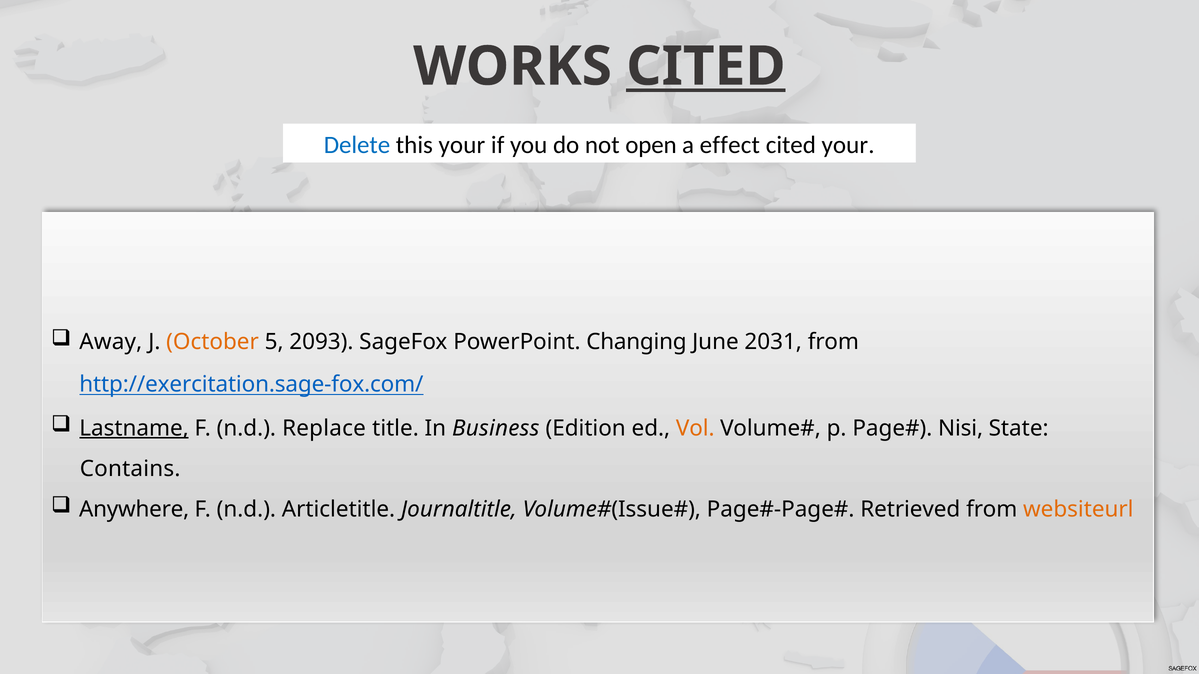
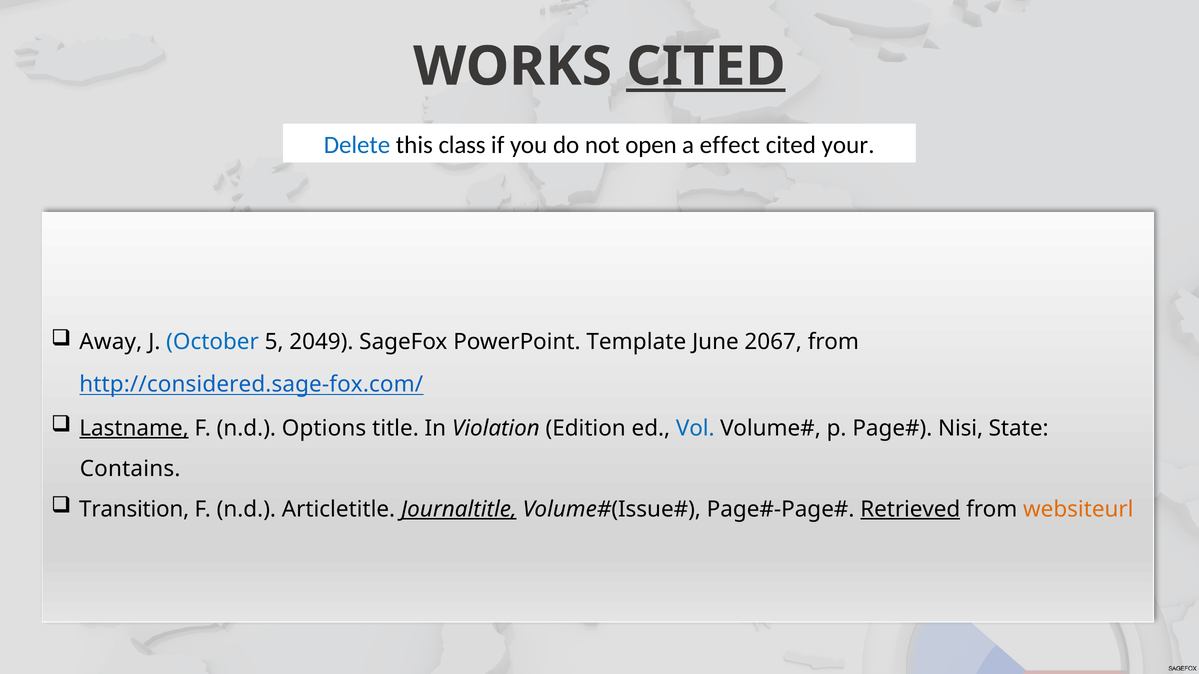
this your: your -> class
October colour: orange -> blue
2093: 2093 -> 2049
Changing: Changing -> Template
2031: 2031 -> 2067
http://exercitation.sage-fox.com/: http://exercitation.sage-fox.com/ -> http://considered.sage-fox.com/
Replace: Replace -> Options
Business: Business -> Violation
Vol colour: orange -> blue
Anywhere: Anywhere -> Transition
Journaltitle underline: none -> present
Retrieved underline: none -> present
